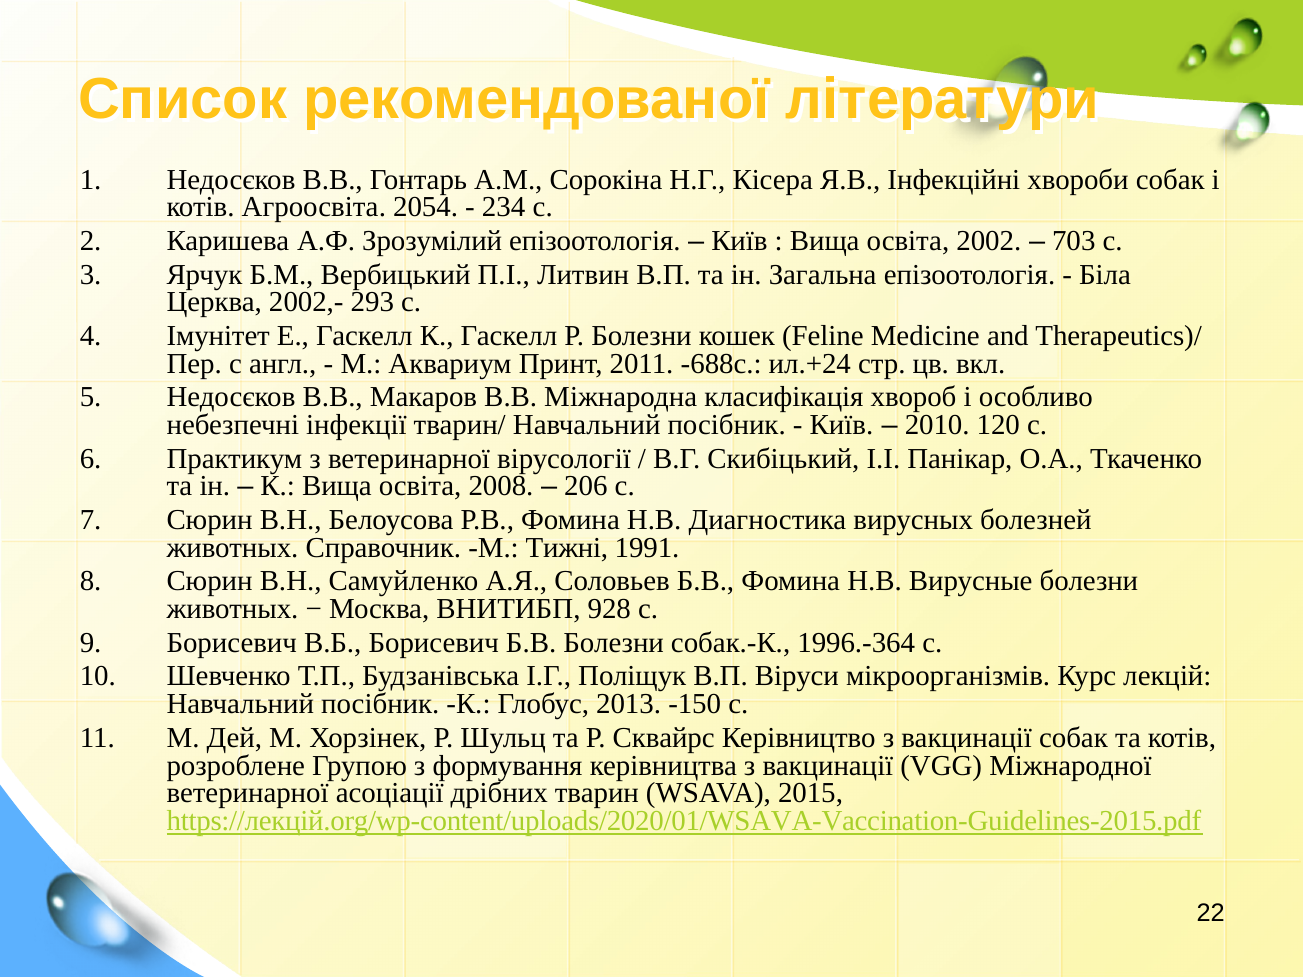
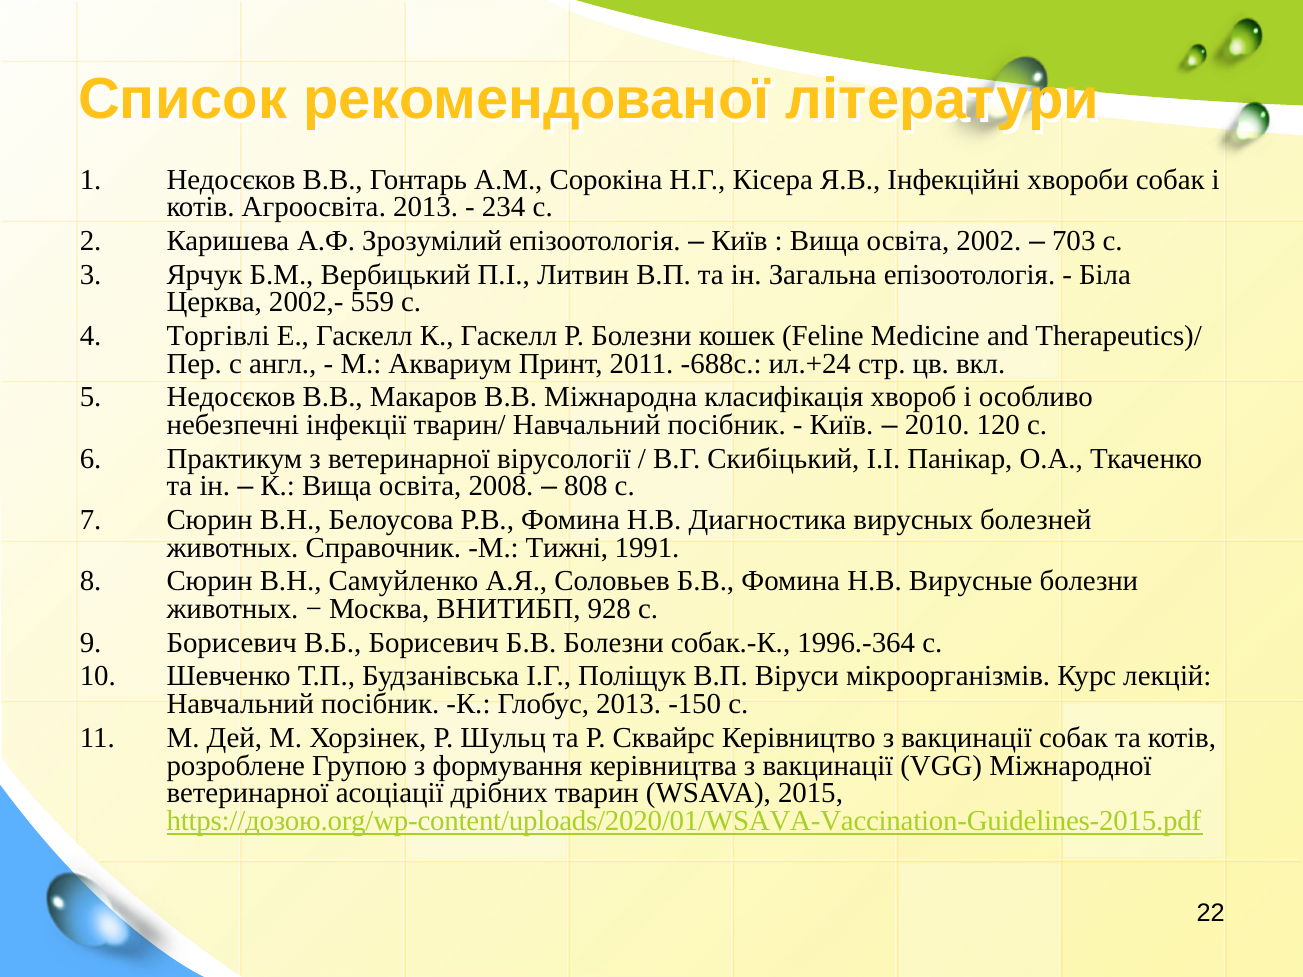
Агроосвіта 2054: 2054 -> 2013
293: 293 -> 559
Імунітет: Імунітет -> Торгівлі
206: 206 -> 808
https://лекцій.org/wp-content/uploads/2020/01/WSAVA-Vaccination-Guidelines-2015.pdf: https://лекцій.org/wp-content/uploads/2020/01/WSAVA-Vaccination-Guidelines-2015.pdf -> https://дозою.org/wp-content/uploads/2020/01/WSAVA-Vaccination-Guidelines-2015.pdf
